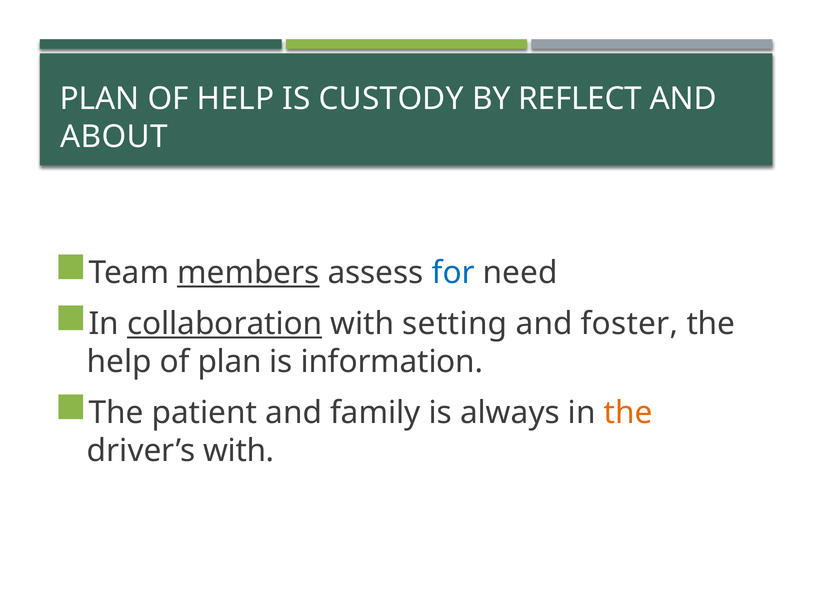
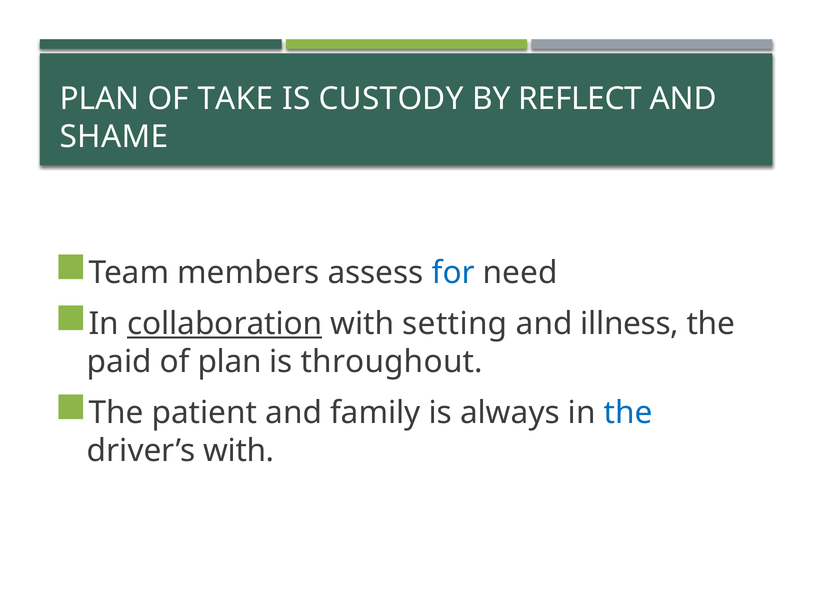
OF HELP: HELP -> TAKE
ABOUT: ABOUT -> SHAME
members underline: present -> none
foster: foster -> illness
help at (119, 362): help -> paid
information: information -> throughout
the at (628, 413) colour: orange -> blue
